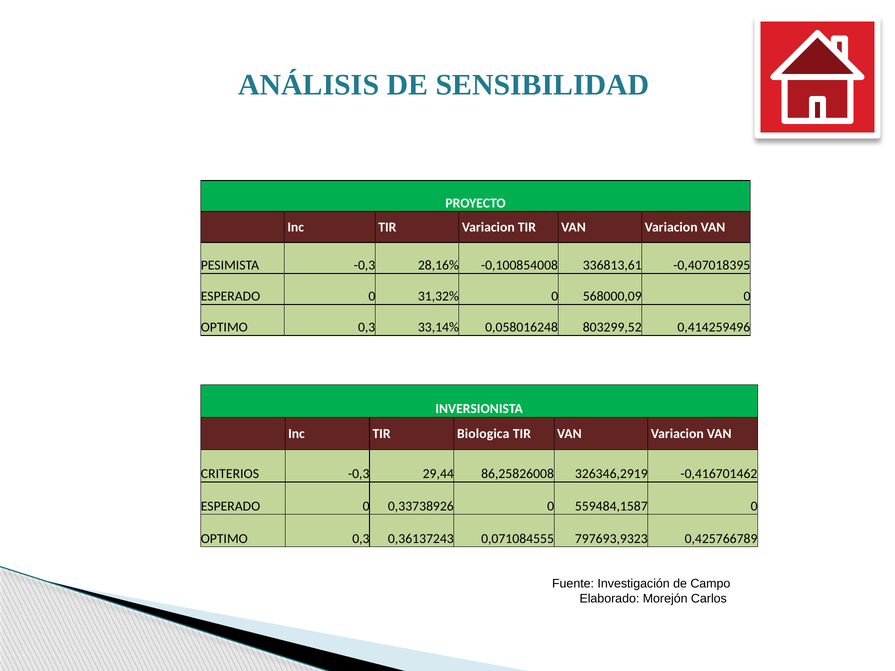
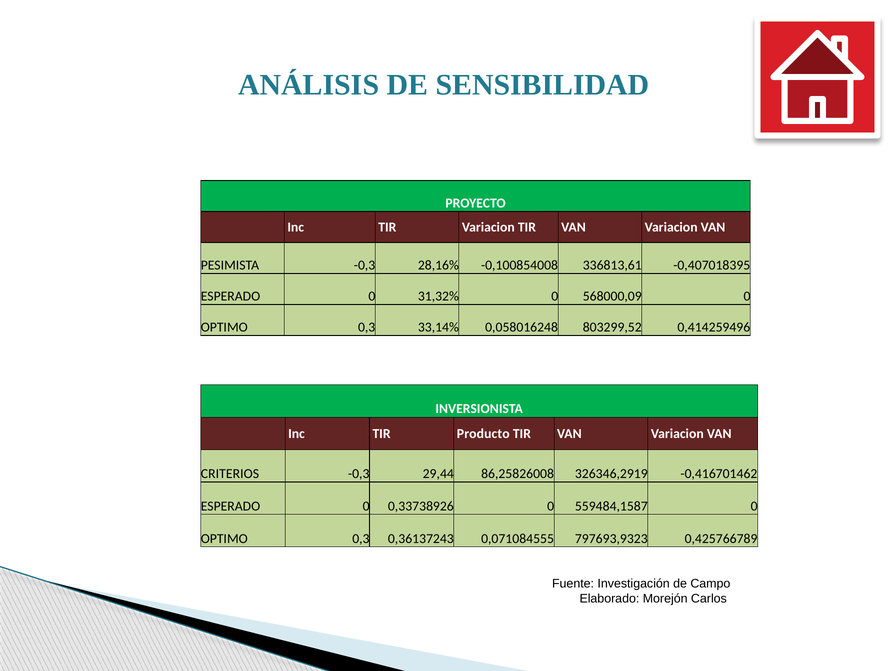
Biologica: Biologica -> Producto
